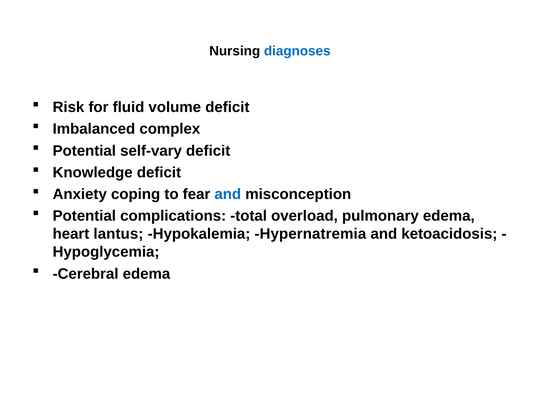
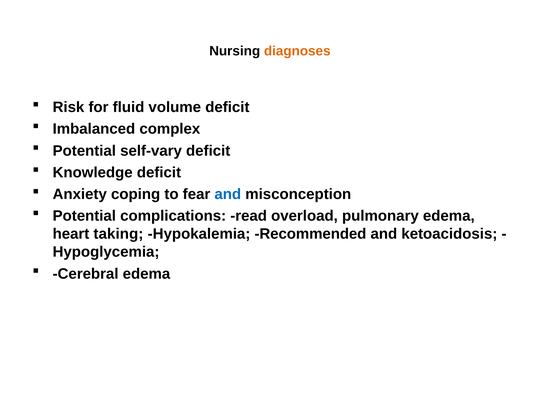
diagnoses colour: blue -> orange
total: total -> read
lantus: lantus -> taking
Hypernatremia: Hypernatremia -> Recommended
